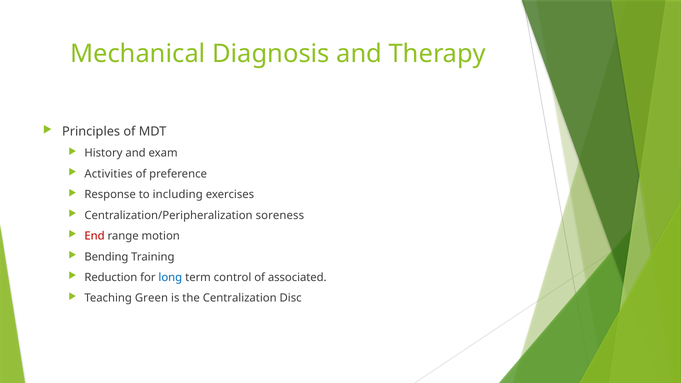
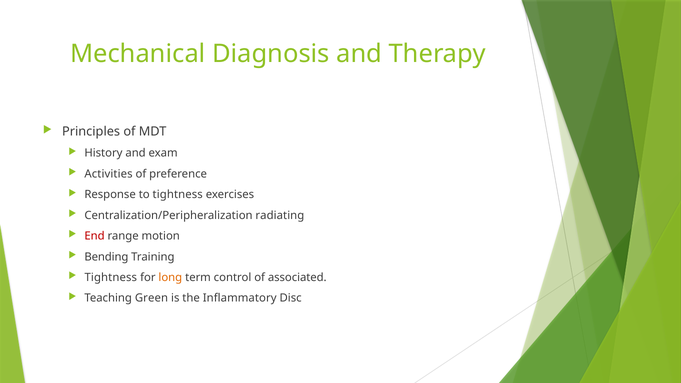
to including: including -> tightness
soreness: soreness -> radiating
Reduction at (111, 278): Reduction -> Tightness
long colour: blue -> orange
Centralization: Centralization -> Inflammatory
